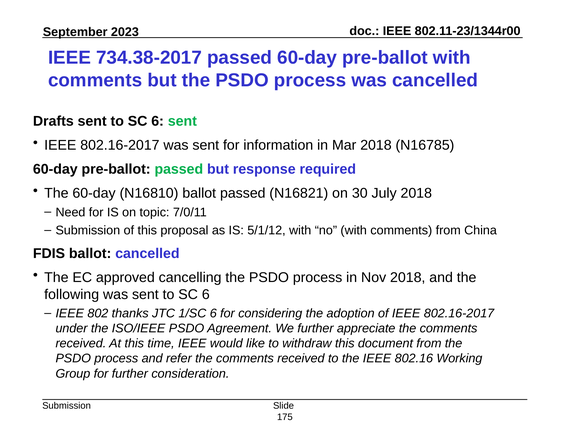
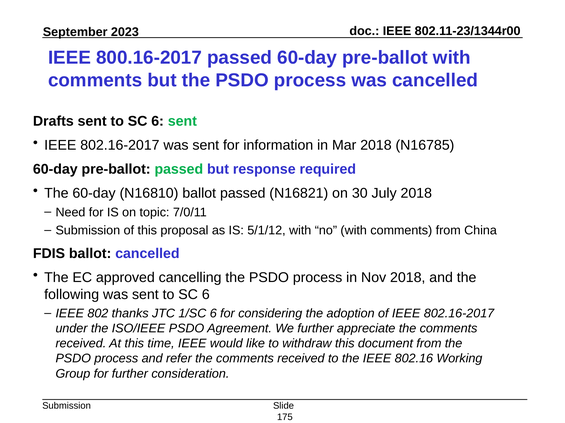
734.38-2017: 734.38-2017 -> 800.16-2017
